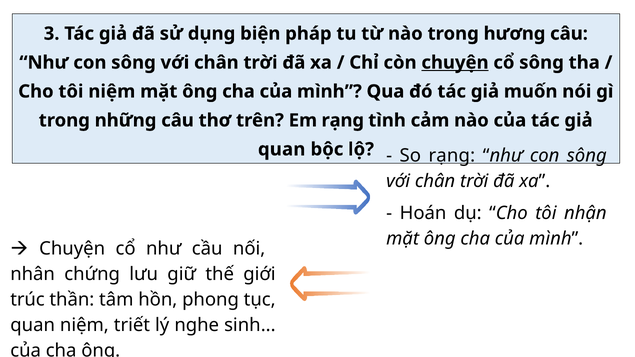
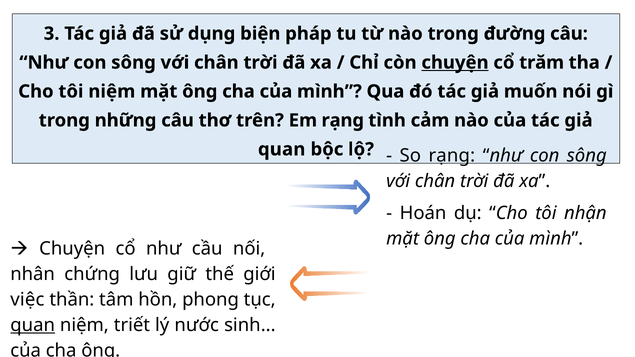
hương: hương -> đường
cổ sông: sông -> trăm
trúc: trúc -> việc
quan at (33, 325) underline: none -> present
nghe: nghe -> nước
